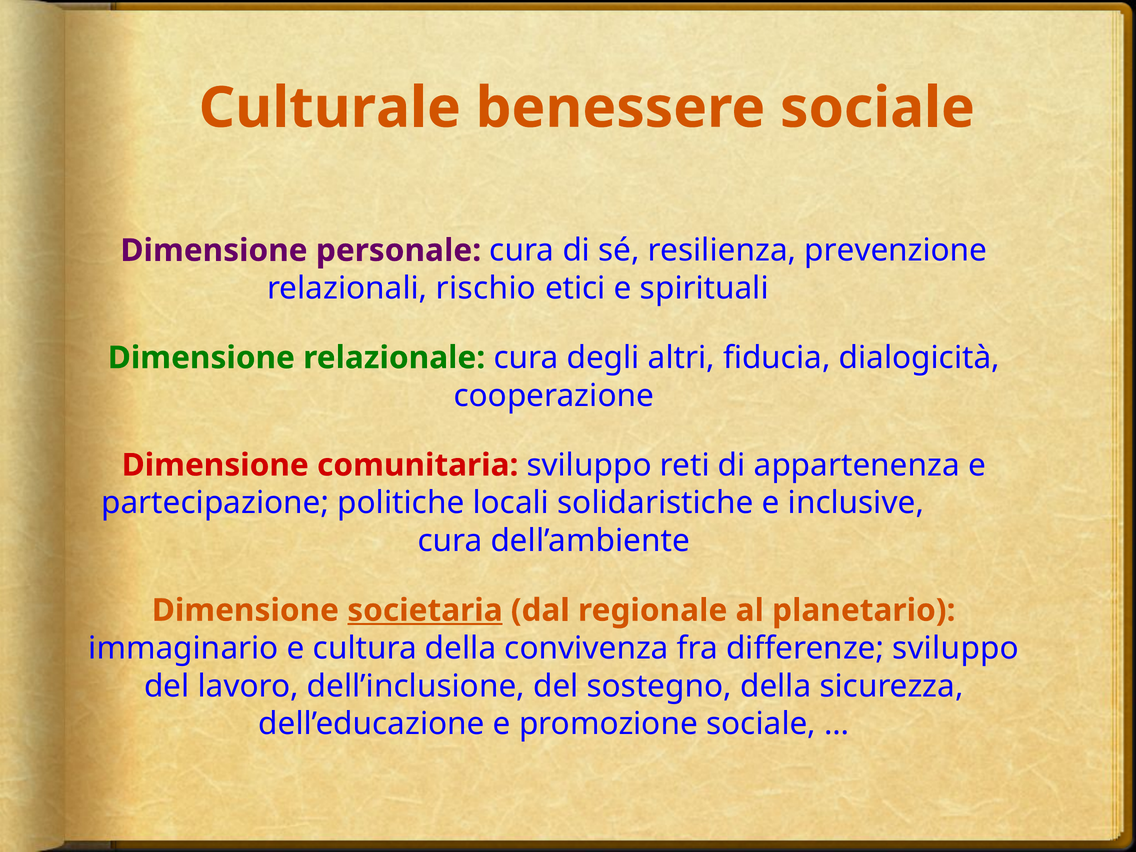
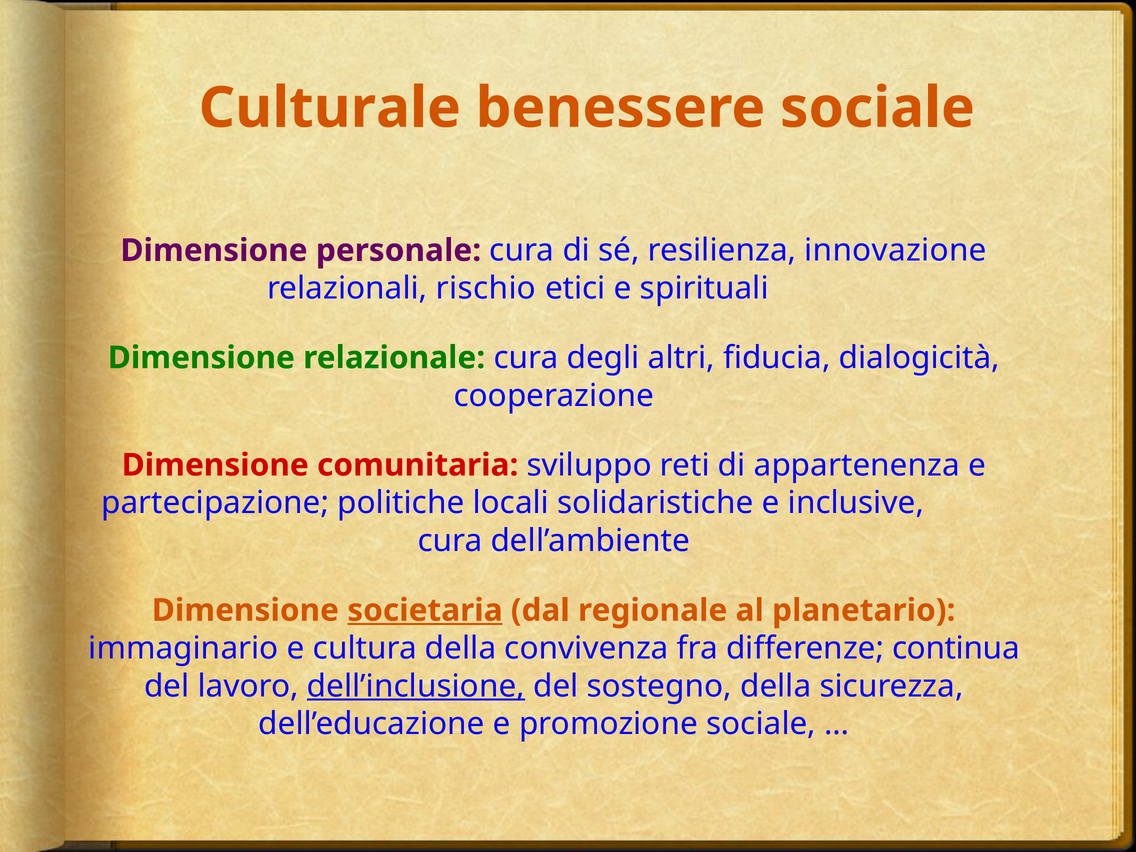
prevenzione: prevenzione -> innovazione
differenze sviluppo: sviluppo -> continua
dell’inclusione underline: none -> present
